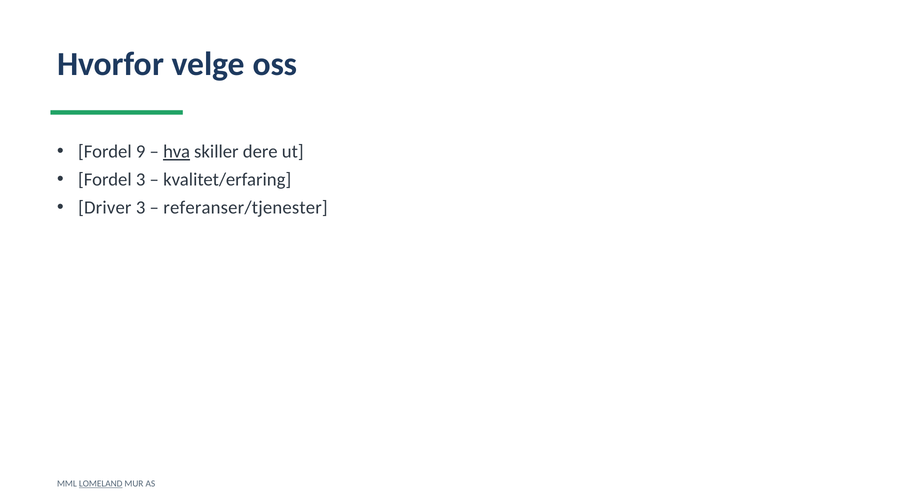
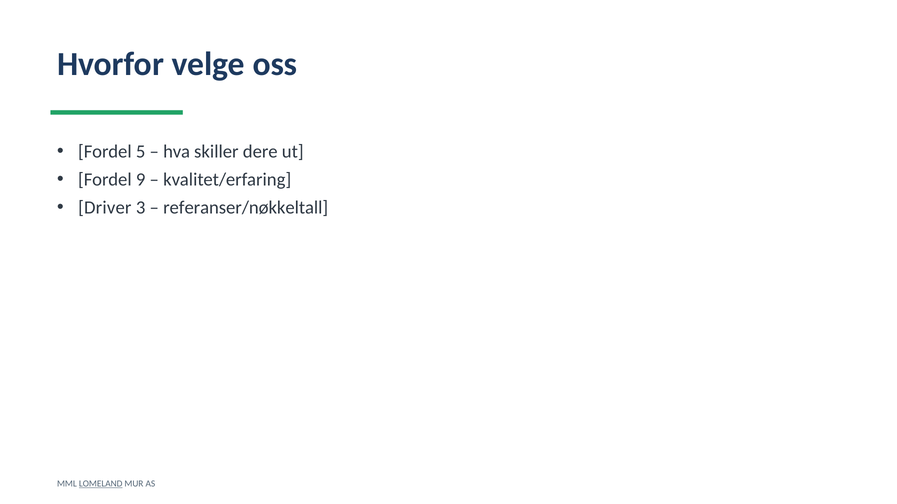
9: 9 -> 5
hva underline: present -> none
Fordel 3: 3 -> 9
referanser/tjenester: referanser/tjenester -> referanser/nøkkeltall
